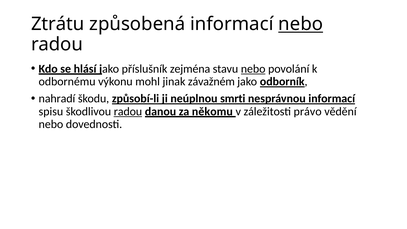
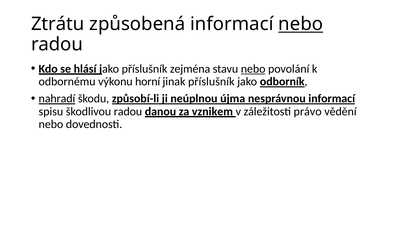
mohl: mohl -> horní
jinak závažném: závažném -> příslušník
nahradí underline: none -> present
smrti: smrti -> újma
radou at (128, 112) underline: present -> none
někomu: někomu -> vznikem
